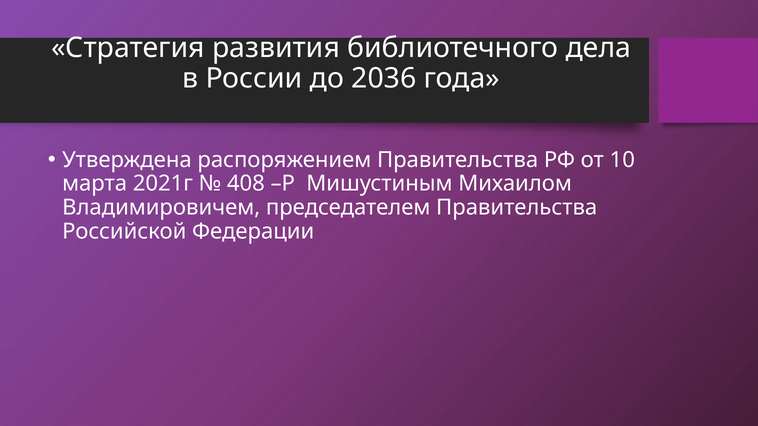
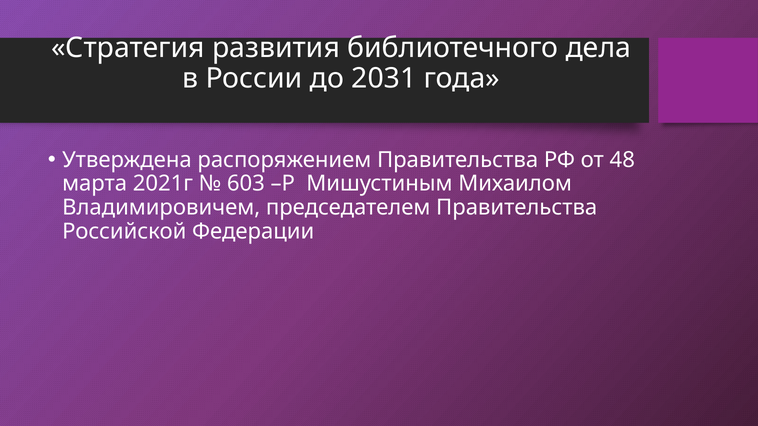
2036: 2036 -> 2031
10: 10 -> 48
408: 408 -> 603
